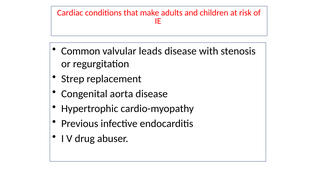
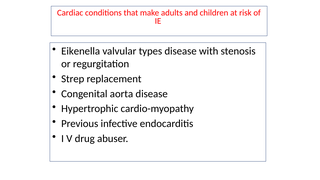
Common: Common -> Eikenella
leads: leads -> types
